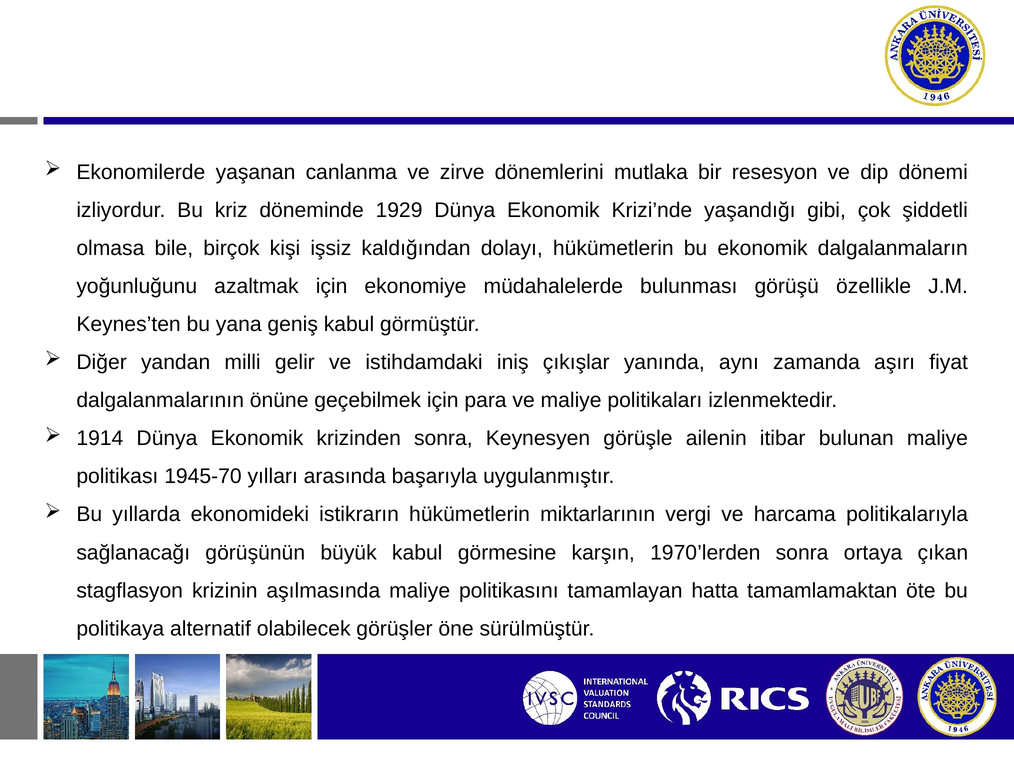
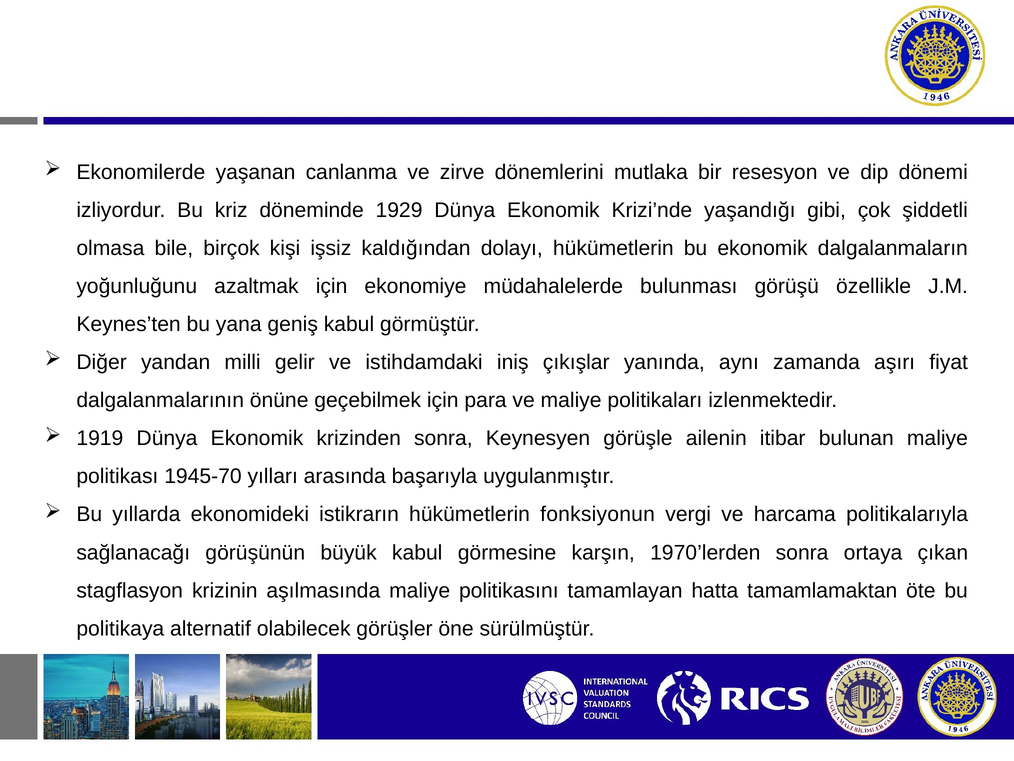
1914: 1914 -> 1919
miktarlarının: miktarlarının -> fonksiyonun
